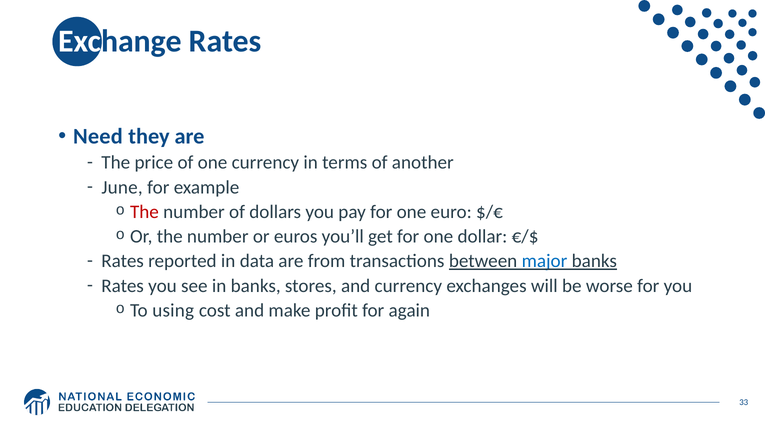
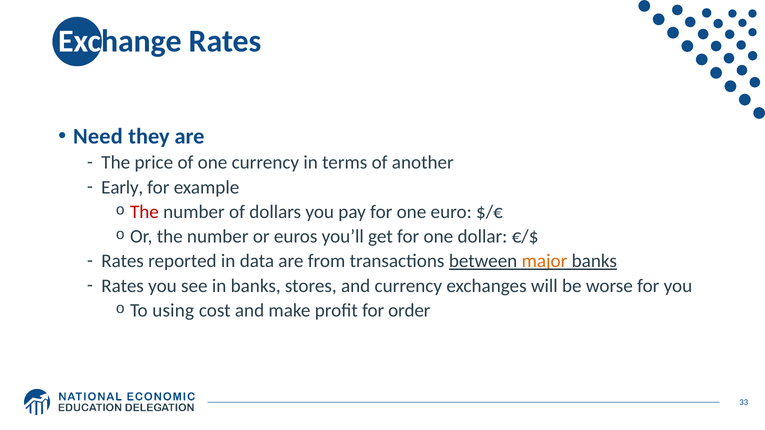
June: June -> Early
major colour: blue -> orange
again: again -> order
